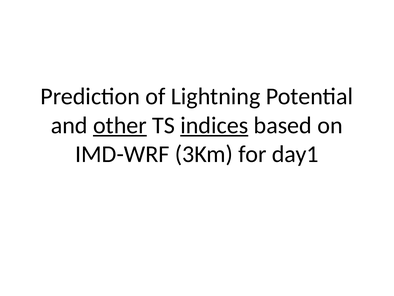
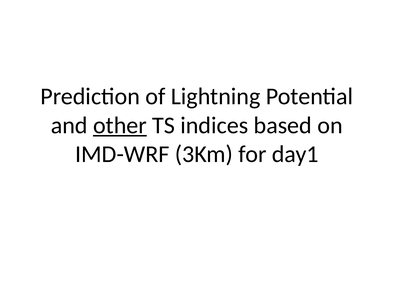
indices underline: present -> none
